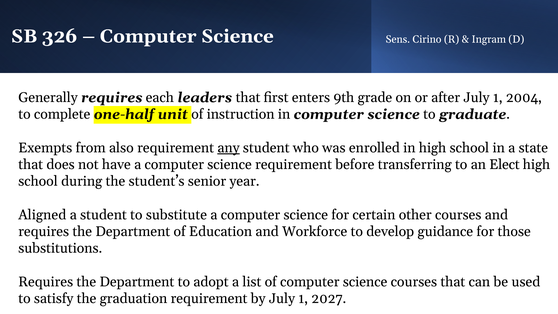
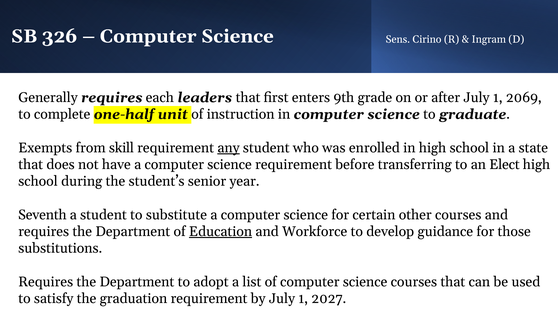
2004: 2004 -> 2069
also: also -> skill
Aligned: Aligned -> Seventh
Education underline: none -> present
